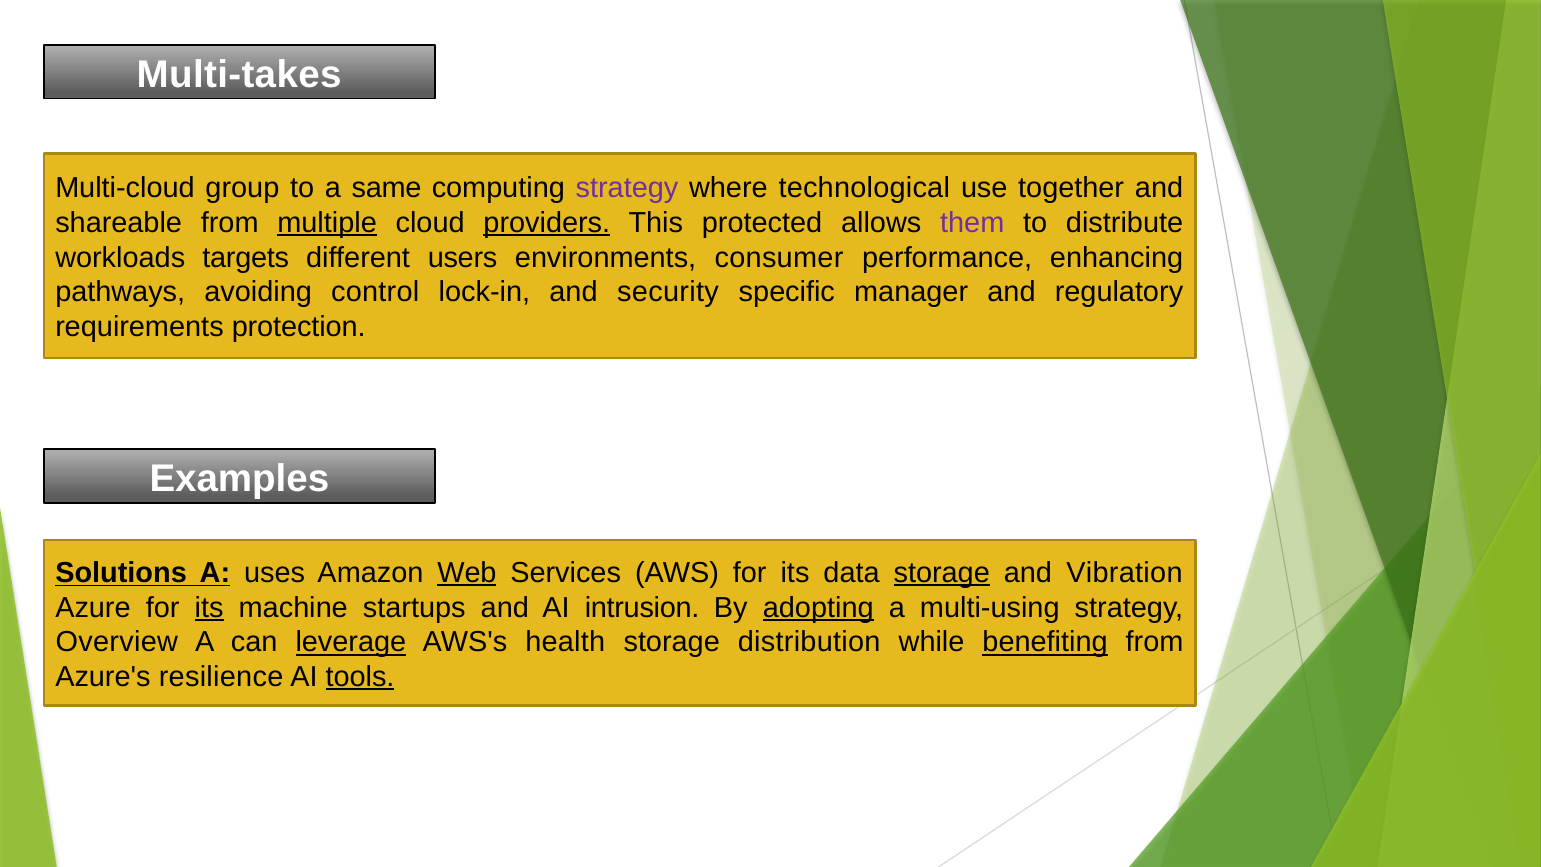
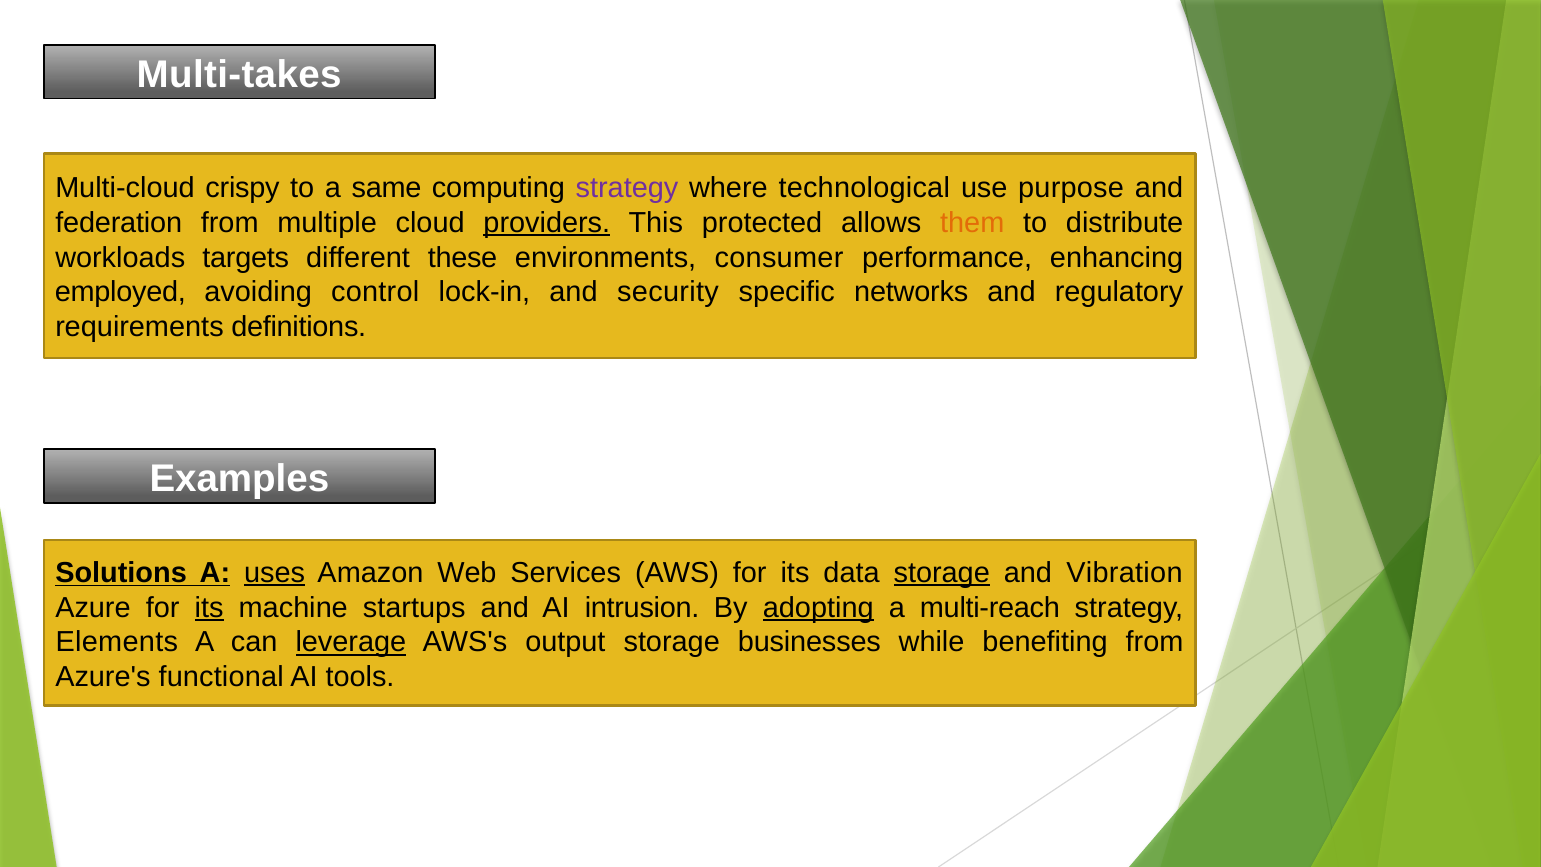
group: group -> crispy
together: together -> purpose
shareable: shareable -> federation
multiple underline: present -> none
them colour: purple -> orange
users: users -> these
pathways: pathways -> employed
manager: manager -> networks
protection: protection -> definitions
uses underline: none -> present
Web underline: present -> none
multi-using: multi-using -> multi-reach
Overview: Overview -> Elements
health: health -> output
distribution: distribution -> businesses
benefiting underline: present -> none
resilience: resilience -> functional
tools underline: present -> none
